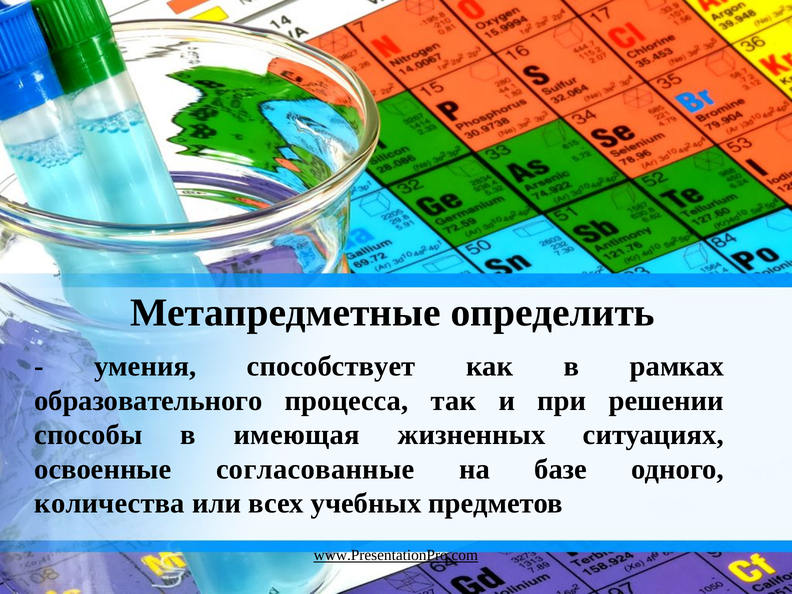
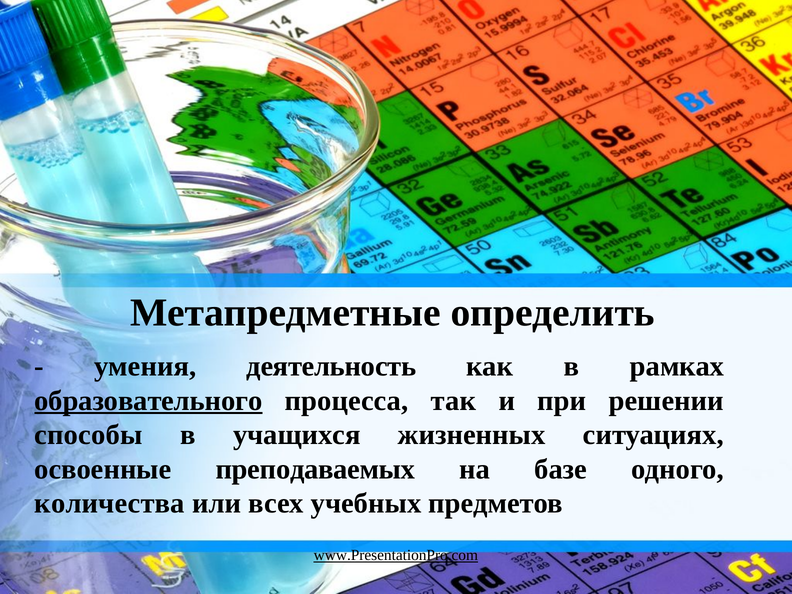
способствует: способствует -> деятельность
образовательного underline: none -> present
имеющая: имеющая -> учащихся
согласованные: согласованные -> преподаваемых
